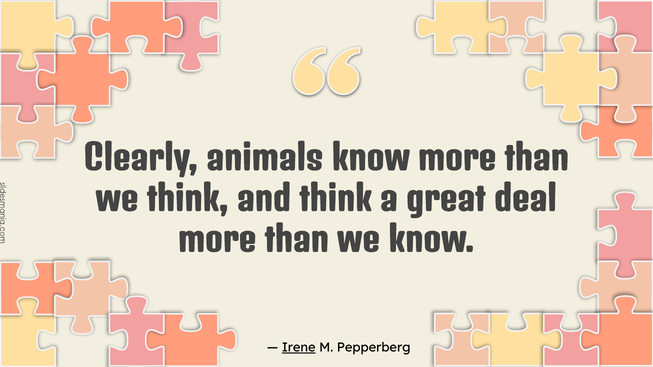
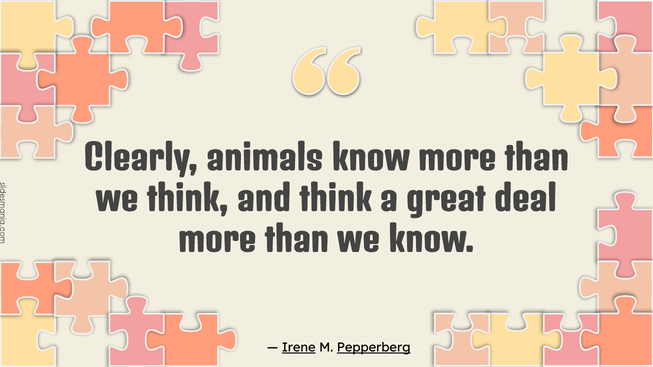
Pepperberg underline: none -> present
